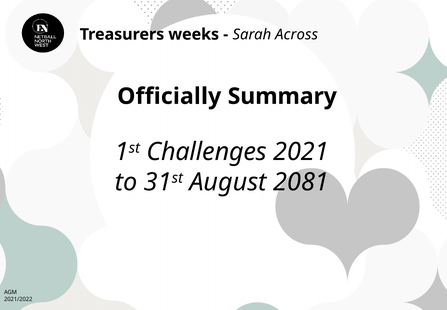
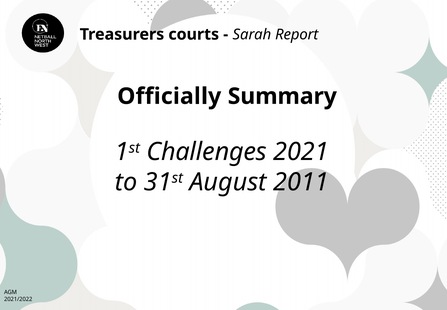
weeks: weeks -> courts
Across: Across -> Report
2081: 2081 -> 2011
